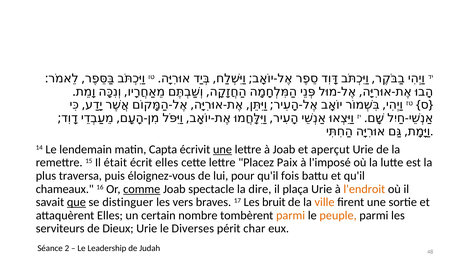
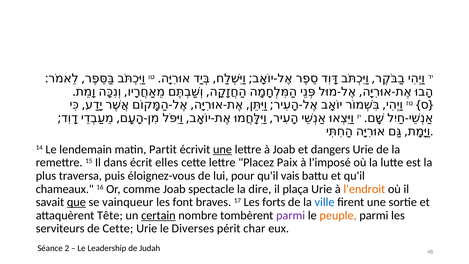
Capta: Capta -> Partit
aperçut: aperçut -> dangers
était: était -> dans
fois: fois -> vais
comme underline: present -> none
distinguer: distinguer -> vainqueur
vers: vers -> font
bruit: bruit -> forts
ville colour: orange -> blue
attaquèrent Elles: Elles -> Tête
certain underline: none -> present
parmi at (291, 215) colour: orange -> purple
de Dieux: Dieux -> Cette
